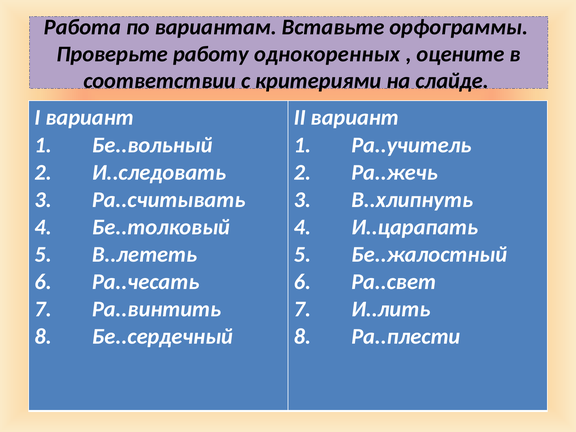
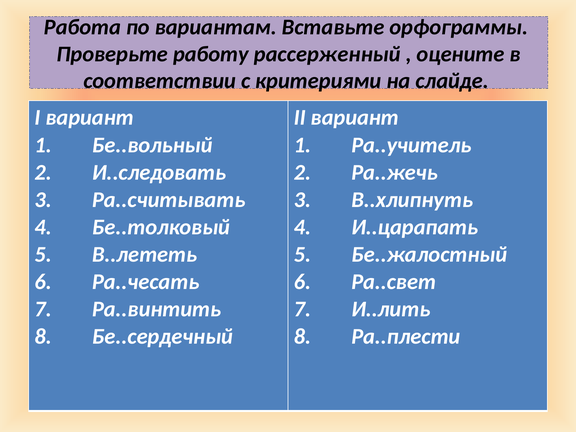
однокоренных: однокоренных -> рассерженный
